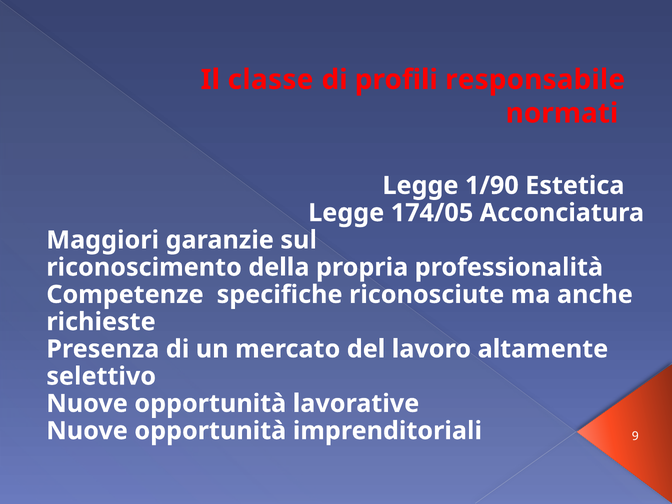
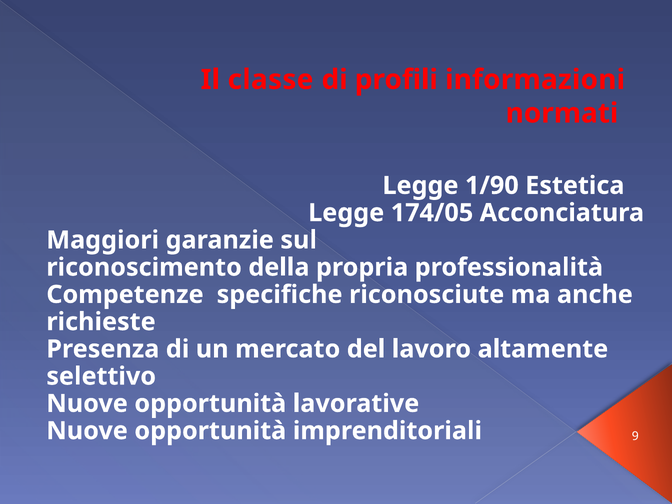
responsabile: responsabile -> informazioni
